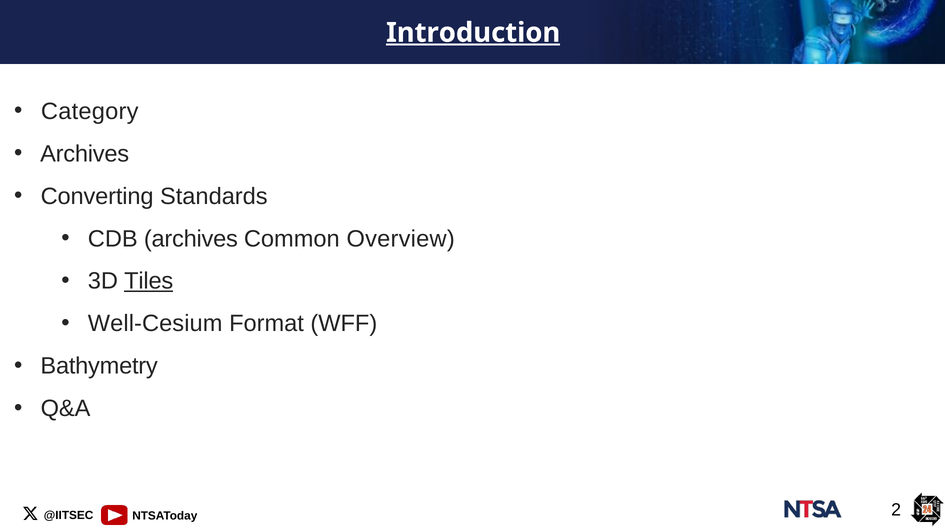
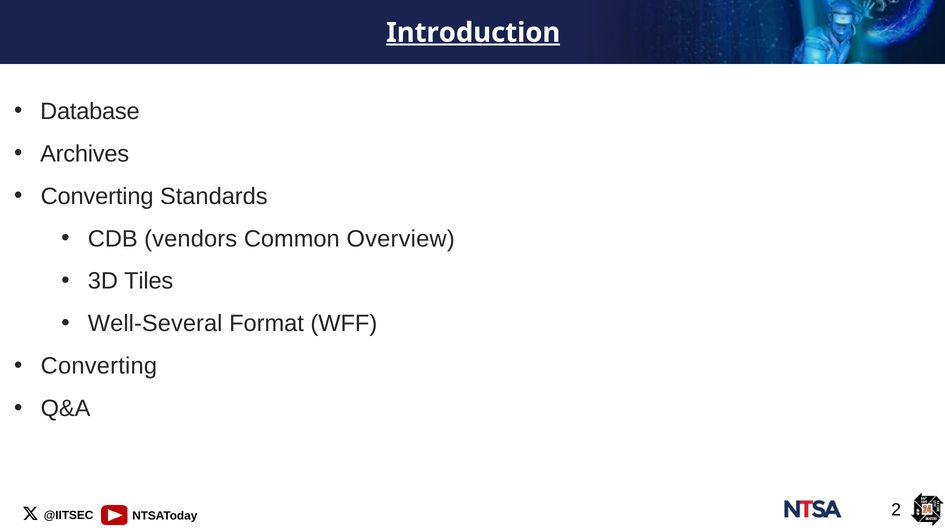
Category: Category -> Database
CDB archives: archives -> vendors
Tiles underline: present -> none
Well-Cesium: Well-Cesium -> Well-Several
Bathymetry at (99, 367): Bathymetry -> Converting
